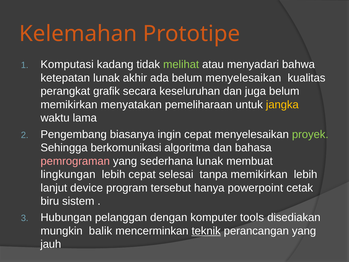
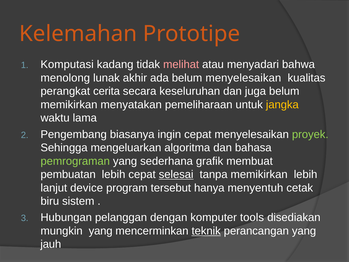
melihat colour: light green -> pink
ketepatan: ketepatan -> menolong
grafik: grafik -> cerita
berkomunikasi: berkomunikasi -> mengeluarkan
pemrograman colour: pink -> light green
sederhana lunak: lunak -> grafik
lingkungan: lingkungan -> pembuatan
selesai underline: none -> present
powerpoint: powerpoint -> menyentuh
mungkin balik: balik -> yang
